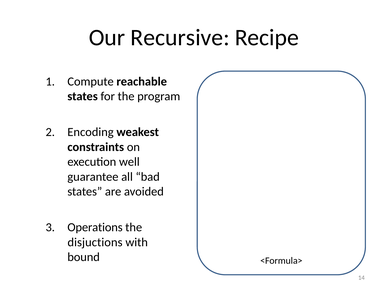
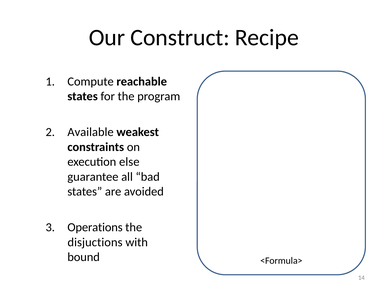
Recursive: Recursive -> Construct
Encoding: Encoding -> Available
well: well -> else
